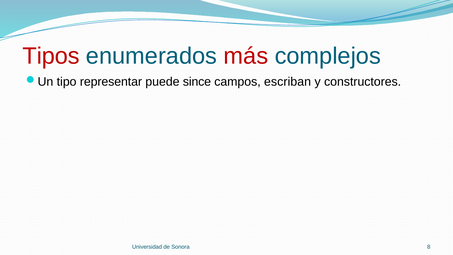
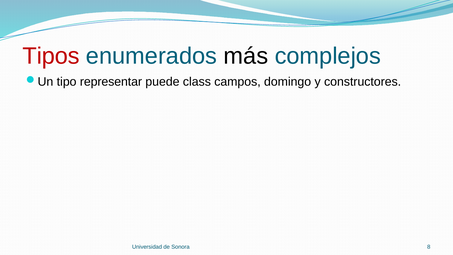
más colour: red -> black
since: since -> class
escriban: escriban -> domingo
